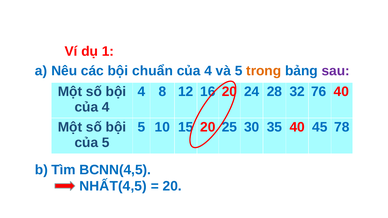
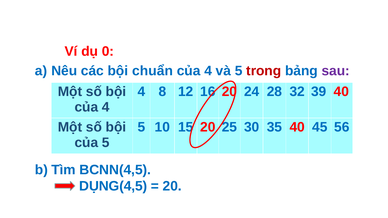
dụ 1: 1 -> 0
trong colour: orange -> red
76: 76 -> 39
78: 78 -> 56
NHẤT(4,5: NHẤT(4,5 -> DỤNG(4,5
